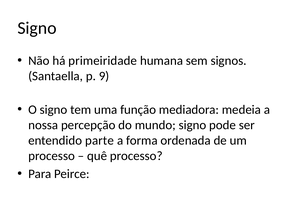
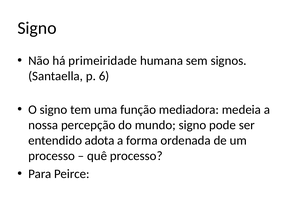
9: 9 -> 6
parte: parte -> adota
